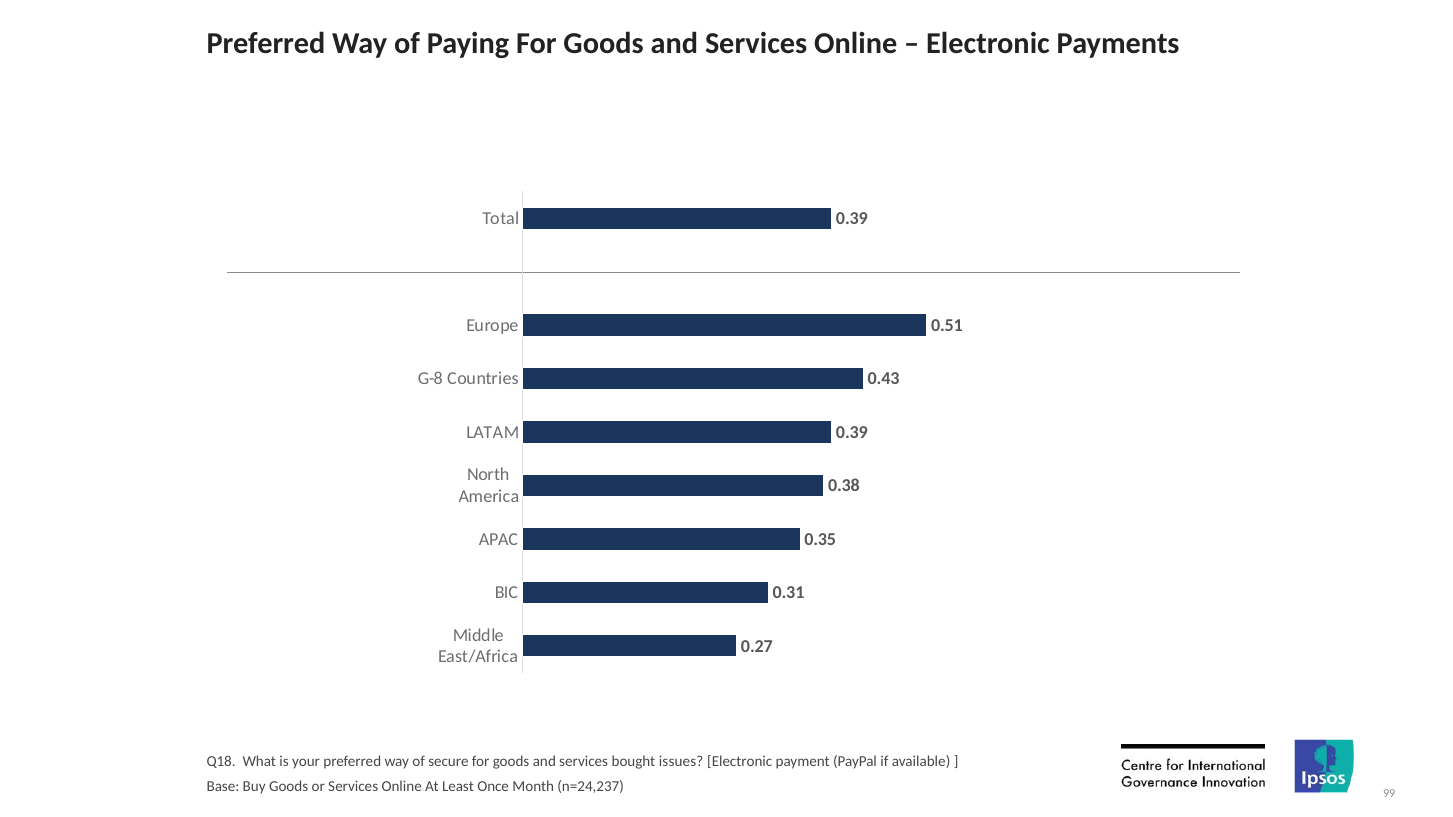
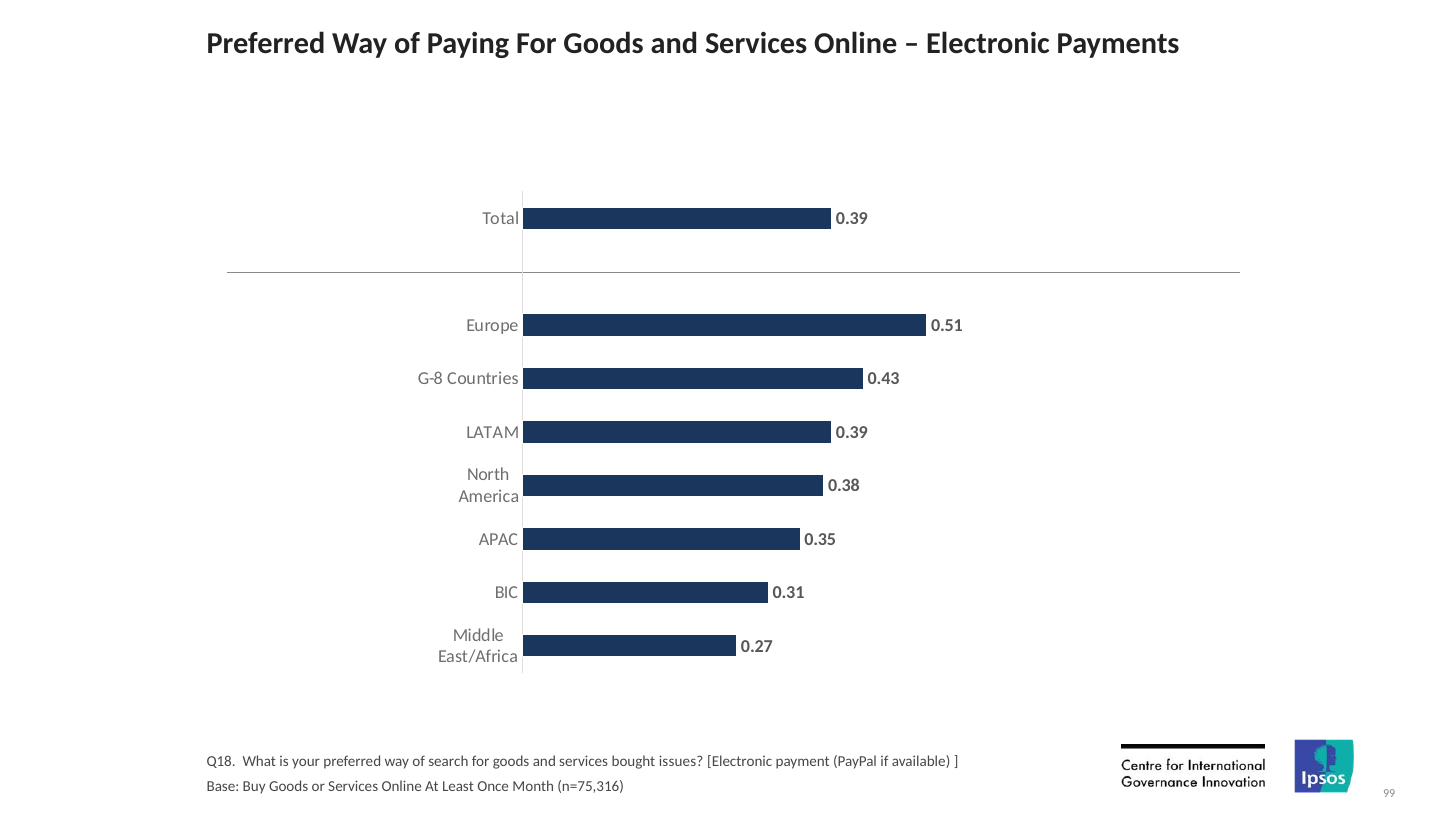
secure: secure -> search
n=24,237: n=24,237 -> n=75,316
